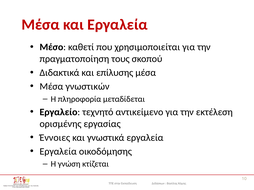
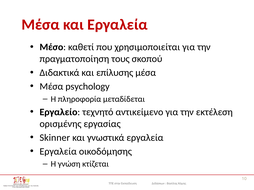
γνωστικών: γνωστικών -> psychology
Έννοιες: Έννοιες -> Skinner
